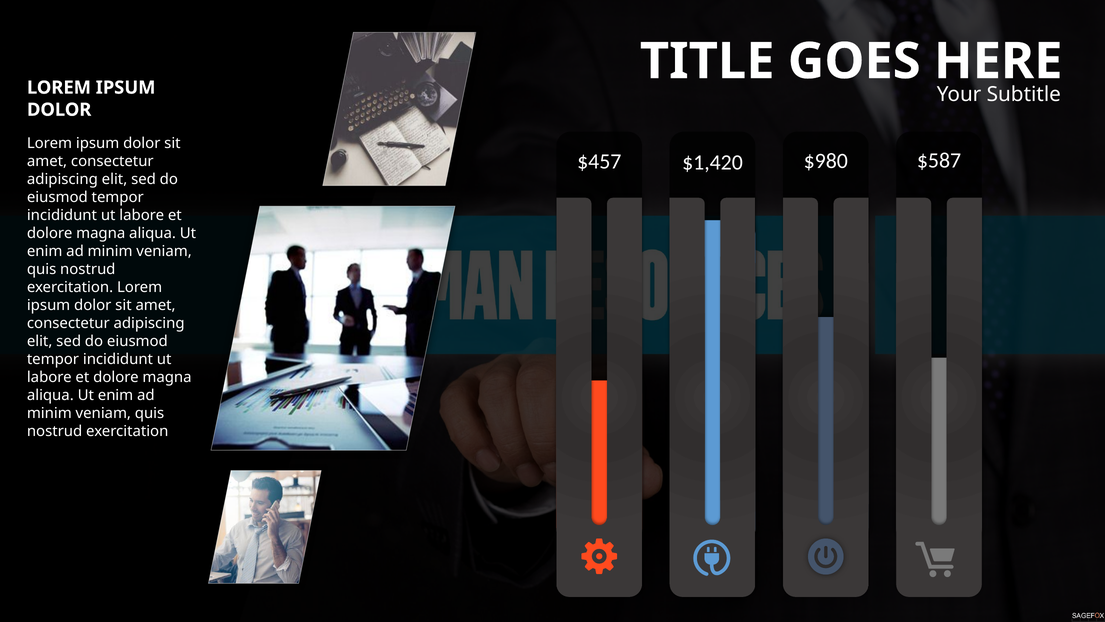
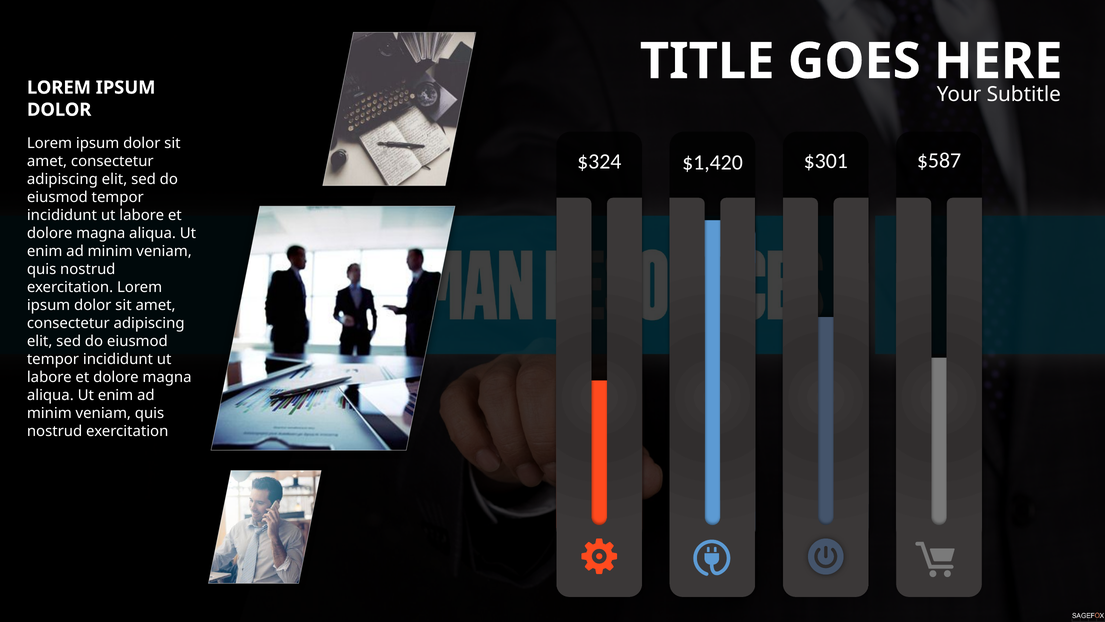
$457: $457 -> $324
$980: $980 -> $301
